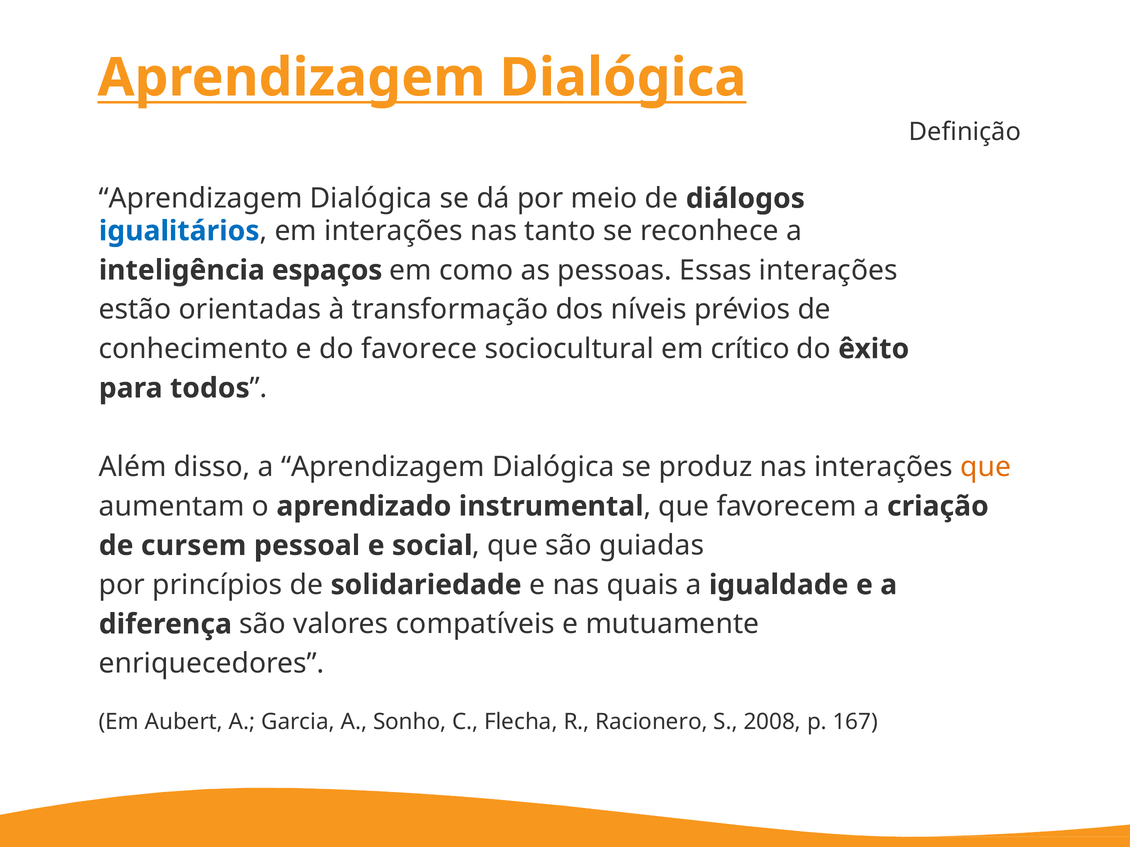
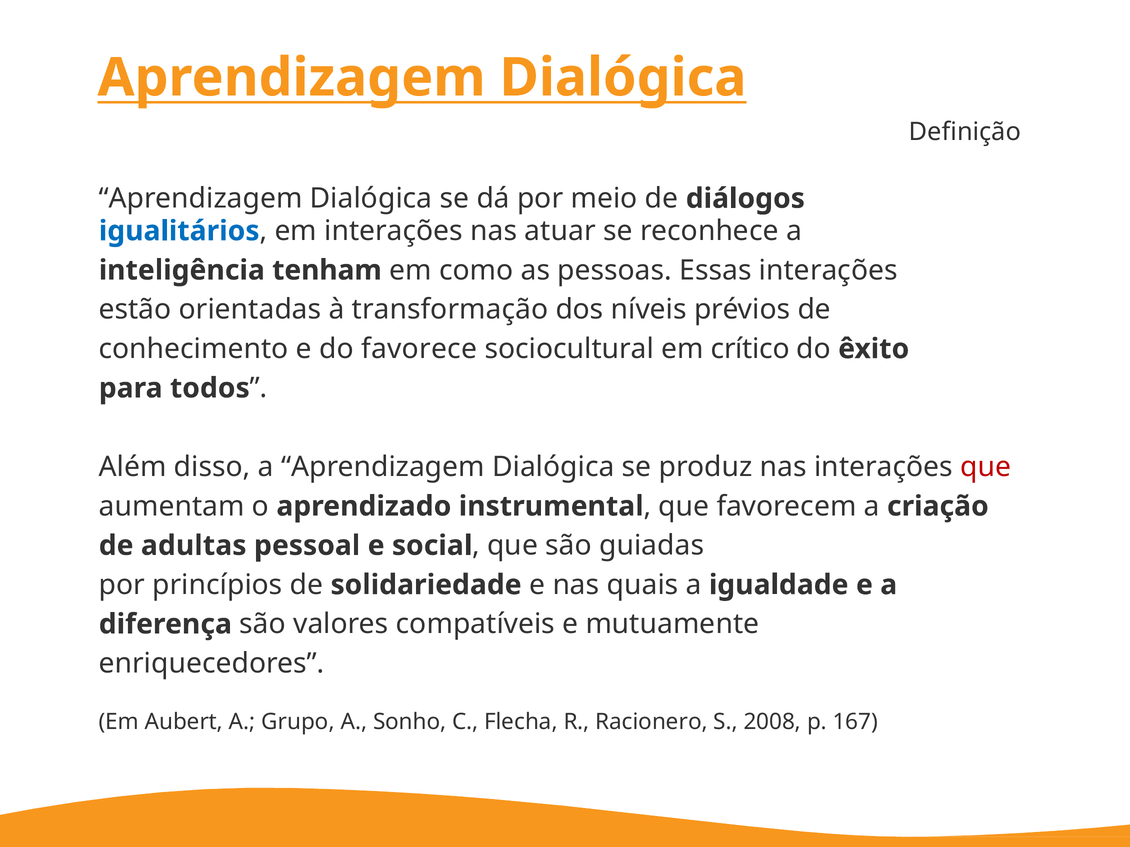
tanto: tanto -> atuar
espaços: espaços -> tenham
que at (986, 467) colour: orange -> red
cursem: cursem -> adultas
Garcia: Garcia -> Grupo
